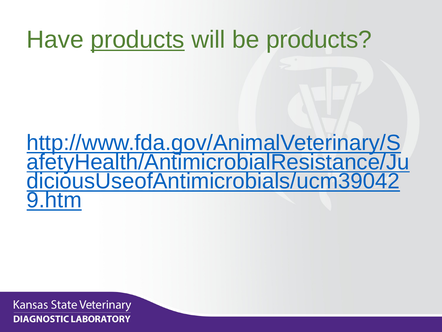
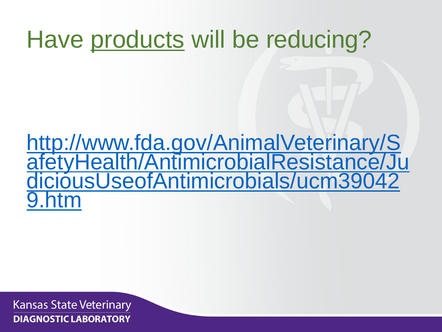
be products: products -> reducing
